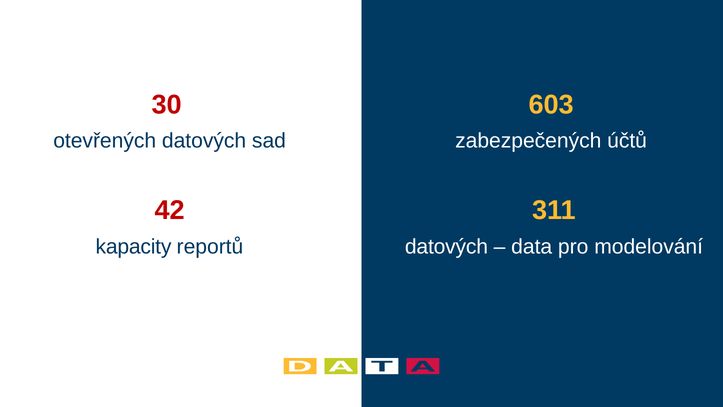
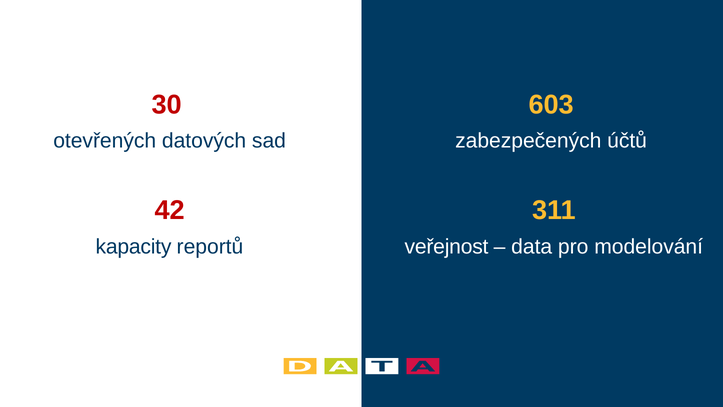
datových at (446, 246): datových -> veřejnost
